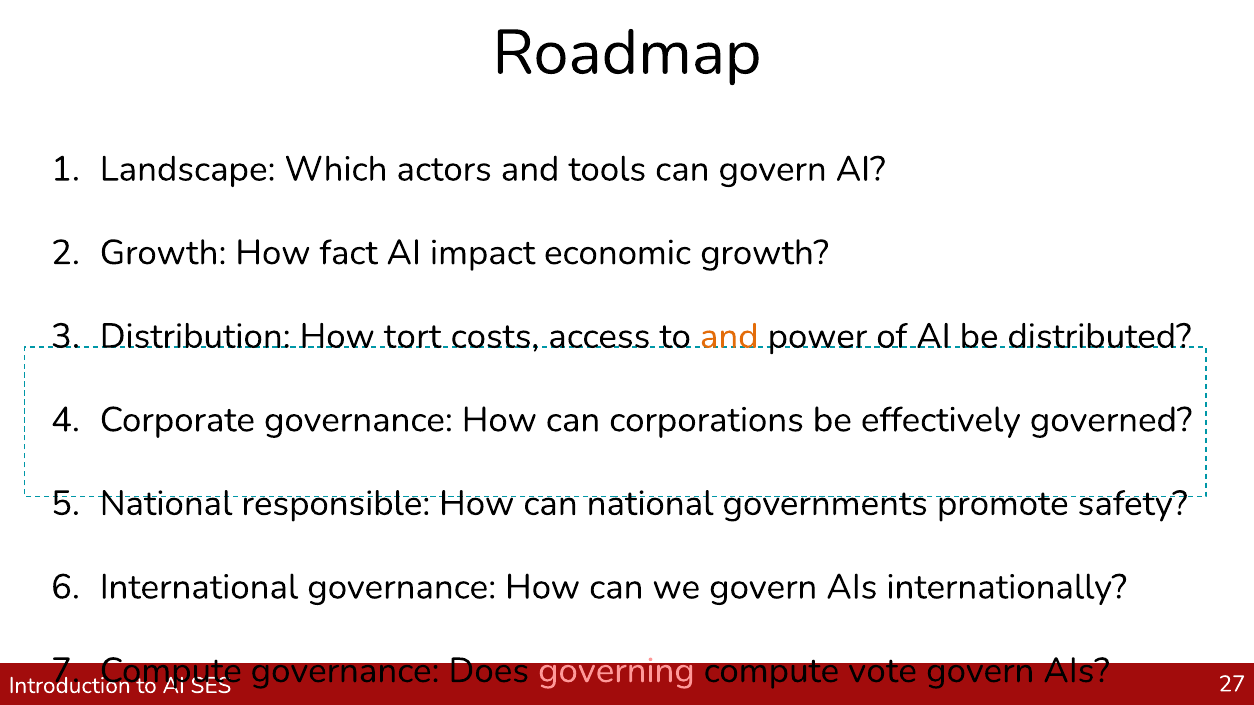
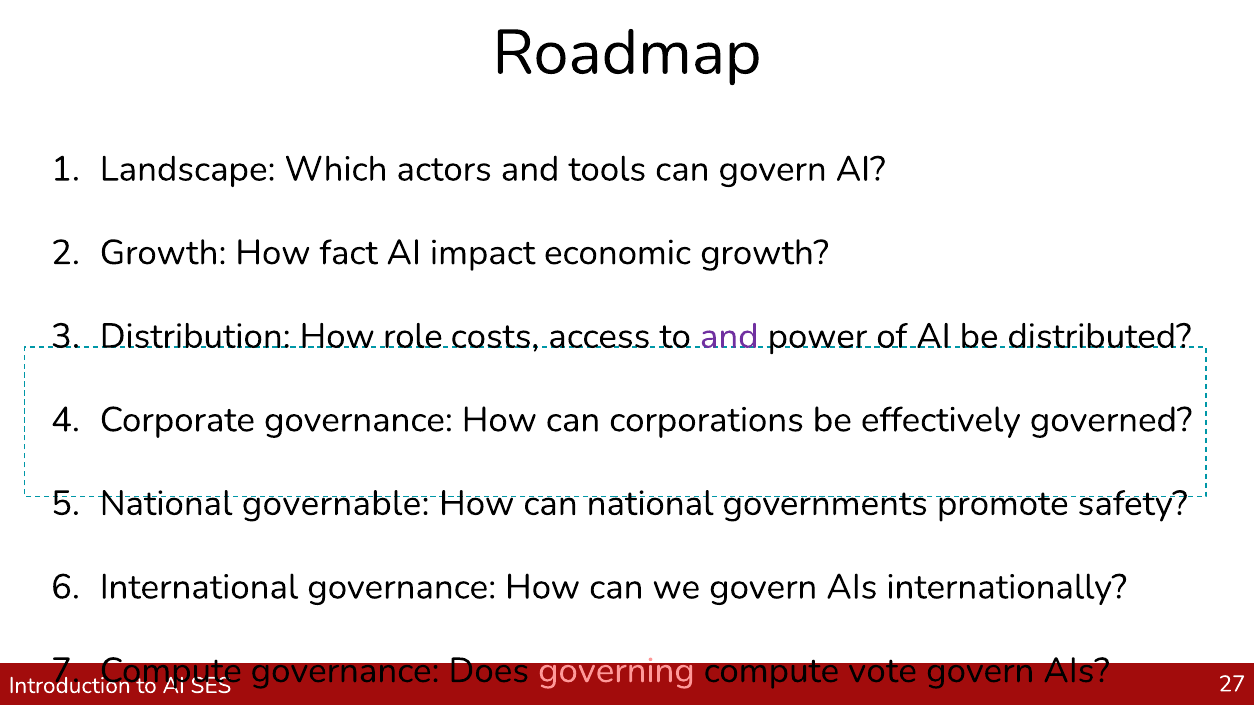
tort: tort -> role
and at (729, 336) colour: orange -> purple
responsible: responsible -> governable
